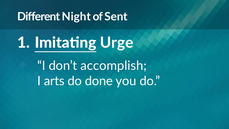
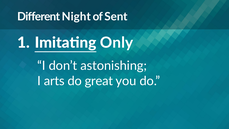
Urge: Urge -> Only
accomplish: accomplish -> astonishing
done: done -> great
